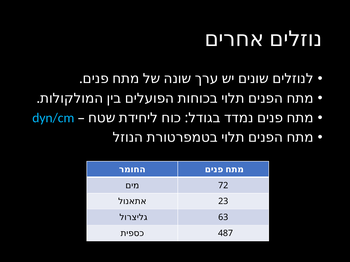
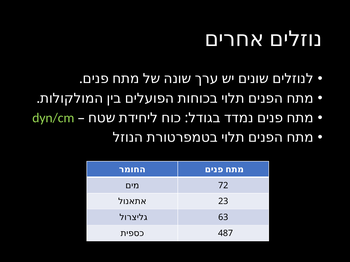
dyn/cm colour: light blue -> light green
